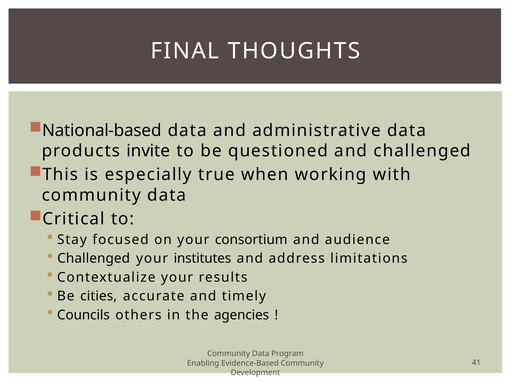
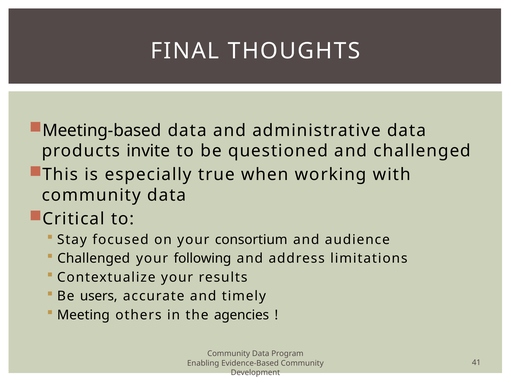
National-based: National-based -> Meeting-based
institutes: institutes -> following
cities: cities -> users
Councils: Councils -> Meeting
